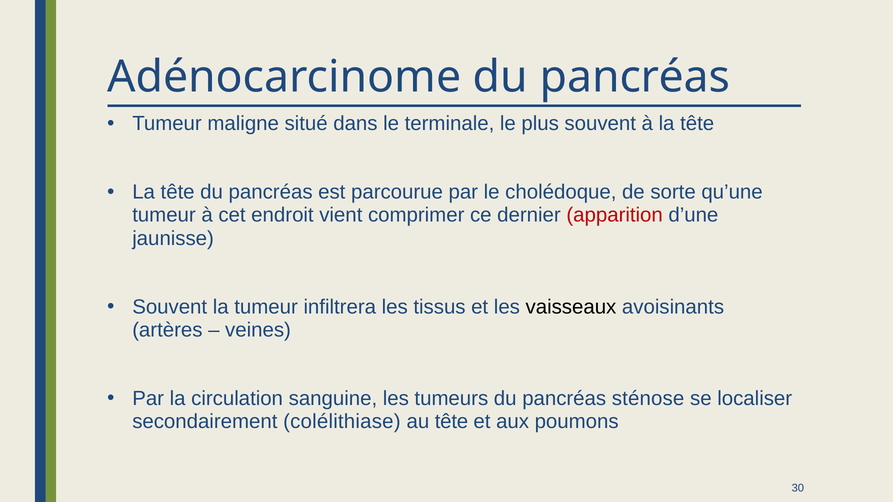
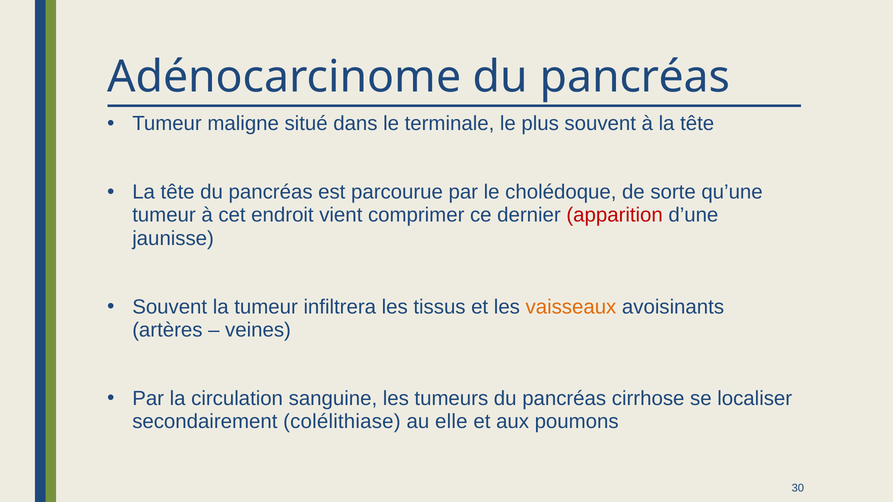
vaisseaux colour: black -> orange
sténose: sténose -> cirrhose
au tête: tête -> elle
